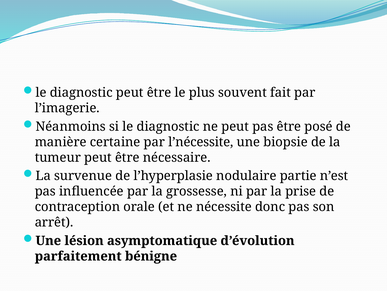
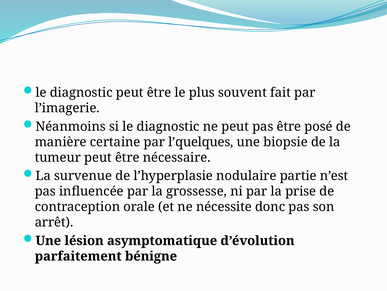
l’nécessite: l’nécessite -> l’quelques
